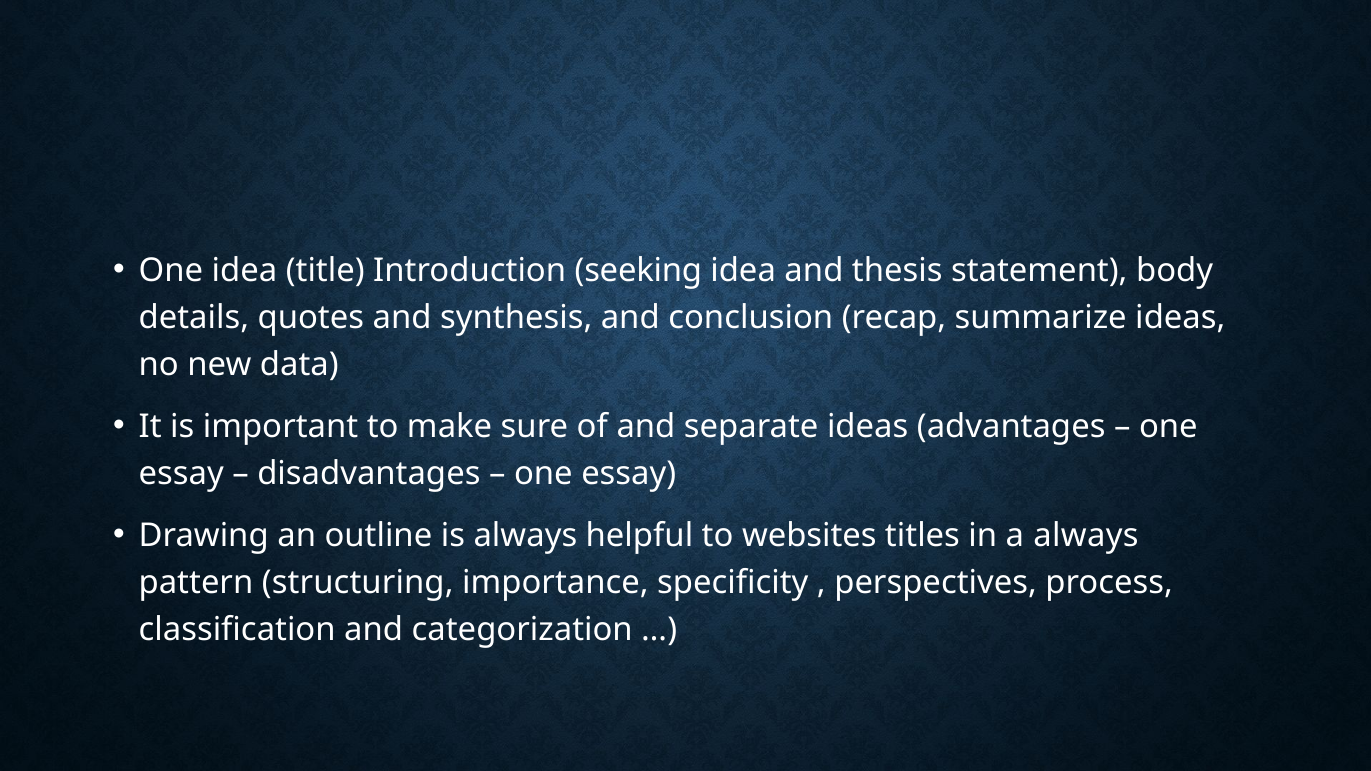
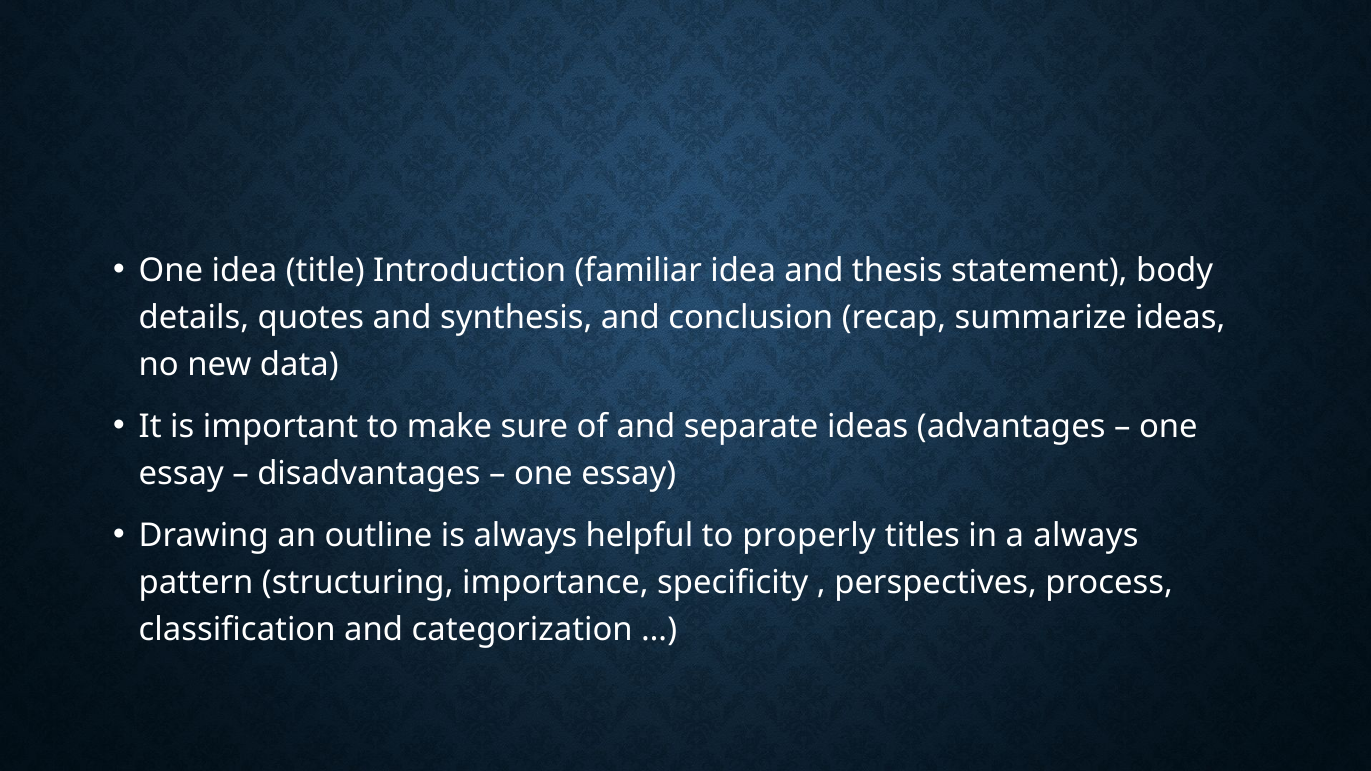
seeking: seeking -> familiar
websites: websites -> properly
